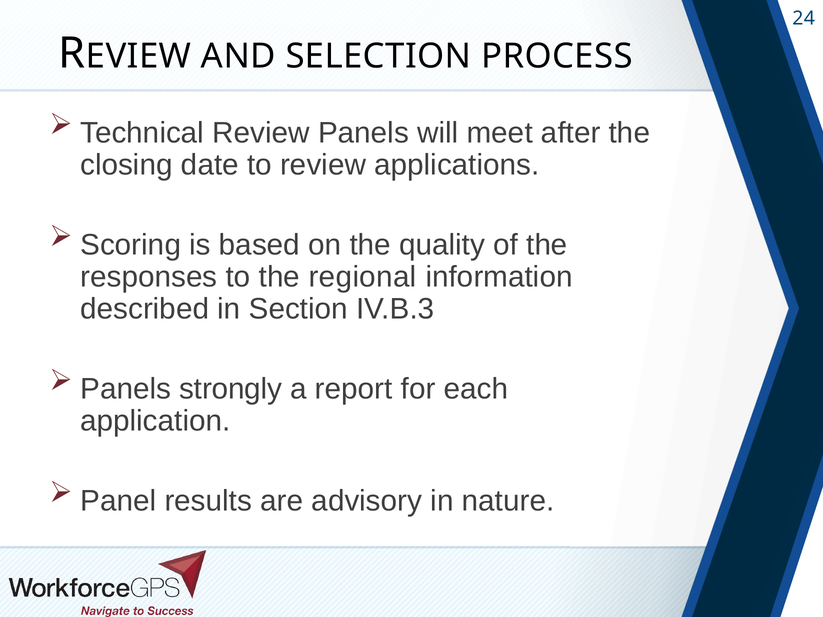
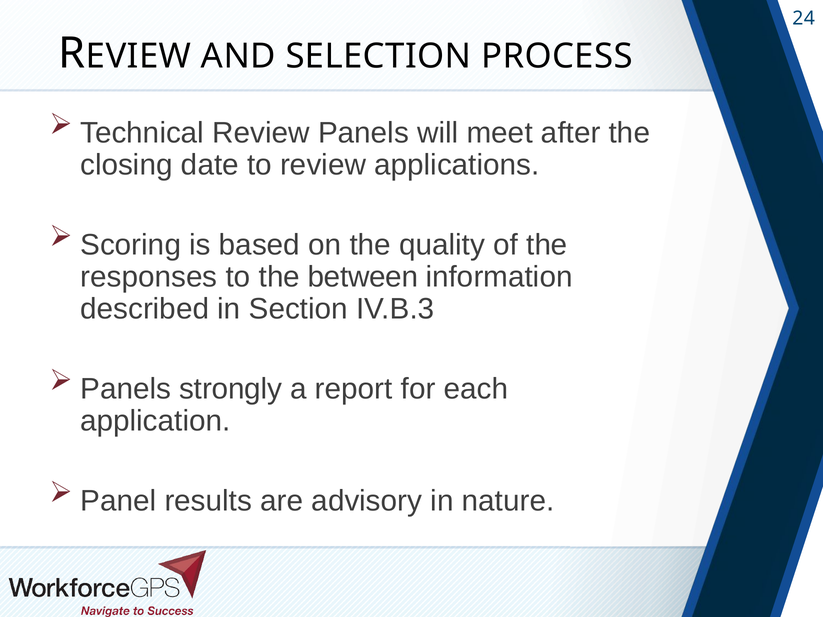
regional: regional -> between
